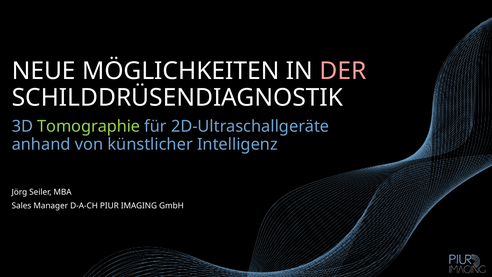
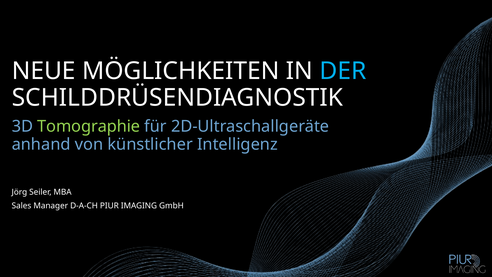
DER colour: pink -> light blue
